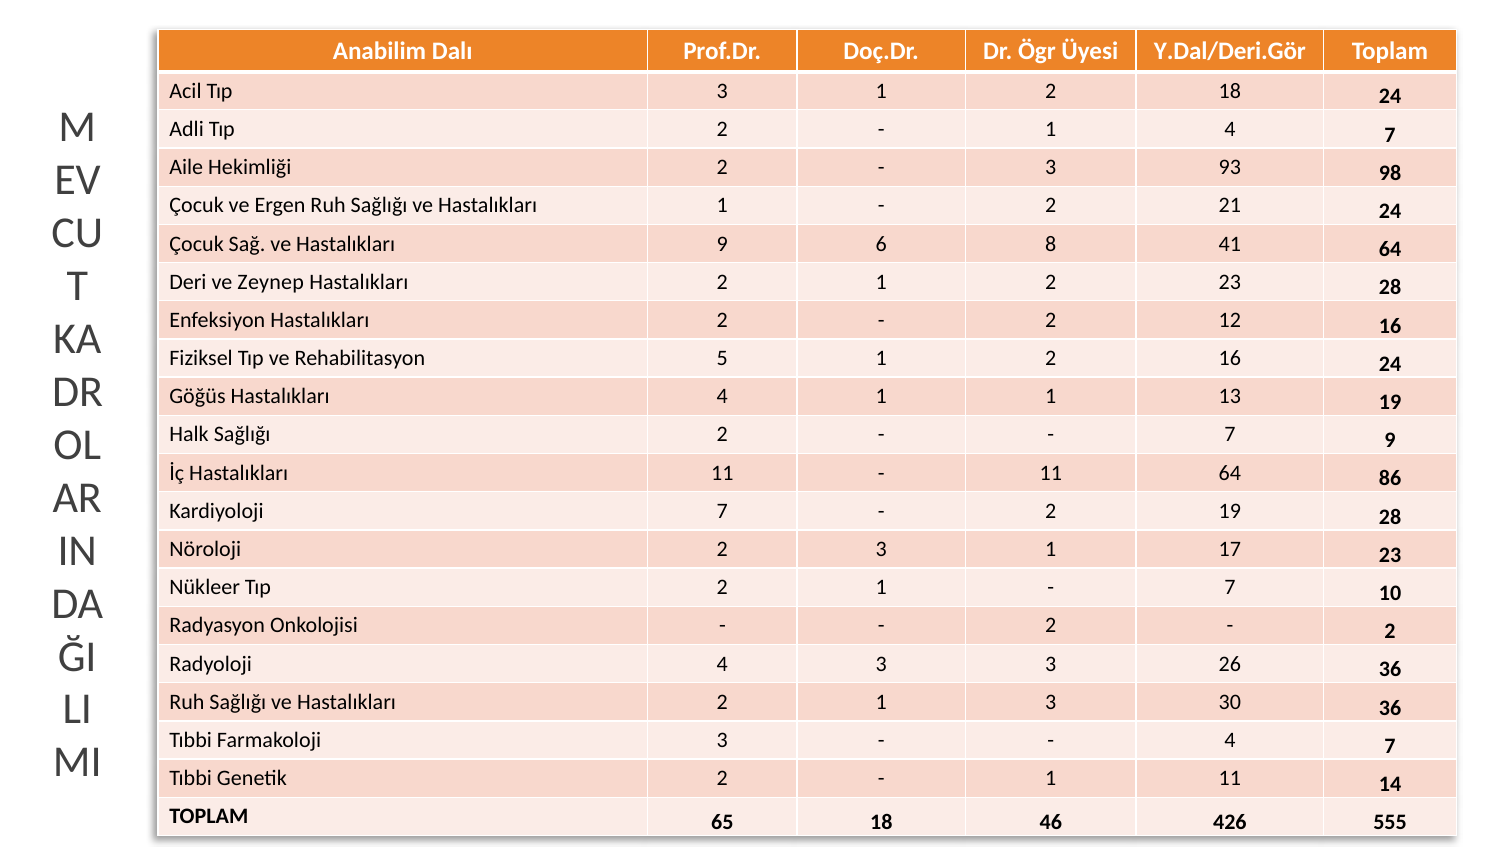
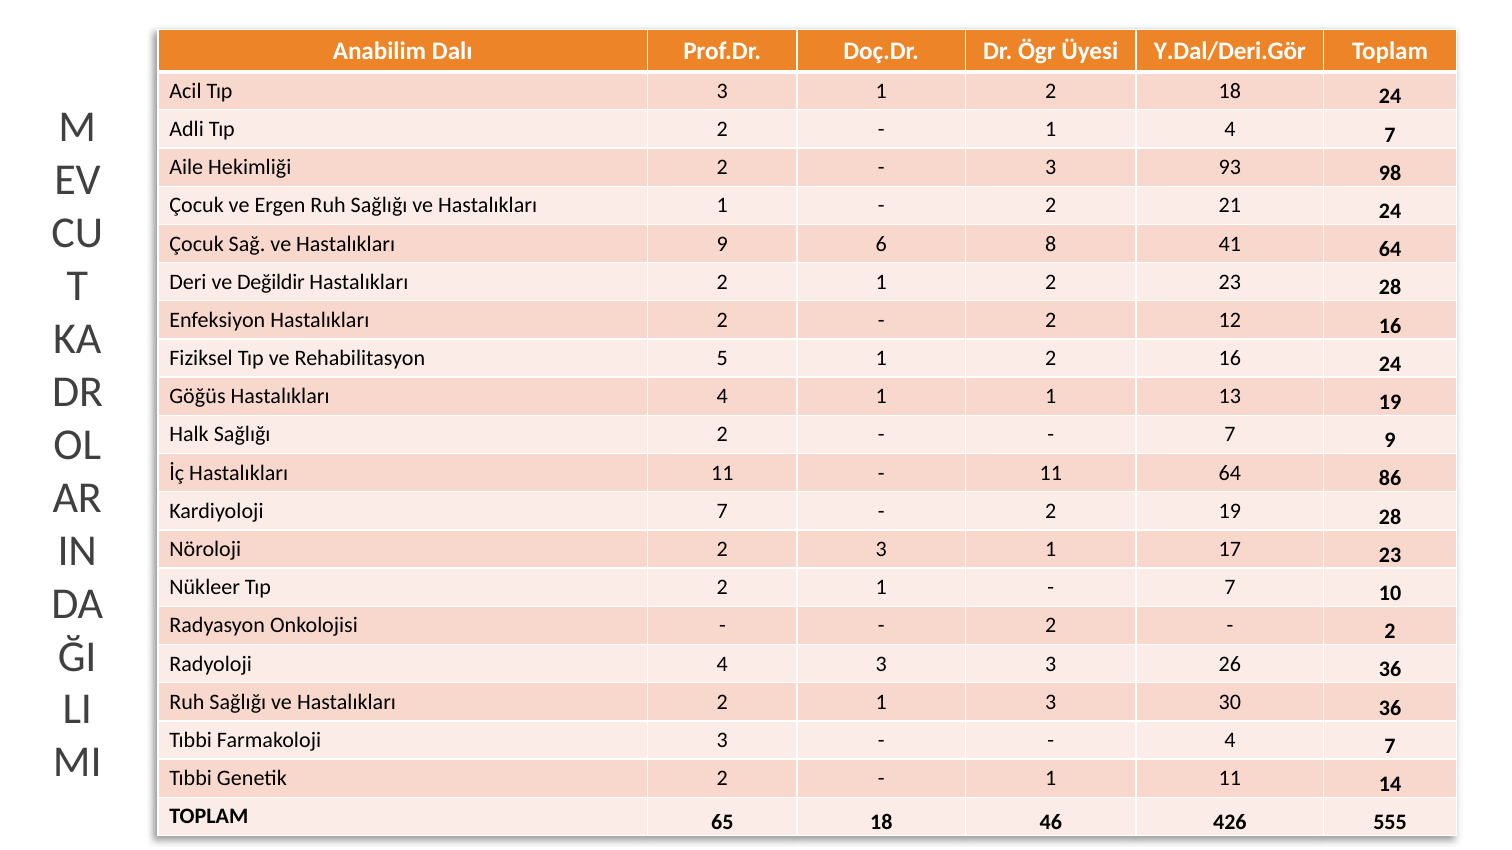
Zeynep: Zeynep -> Değildir
